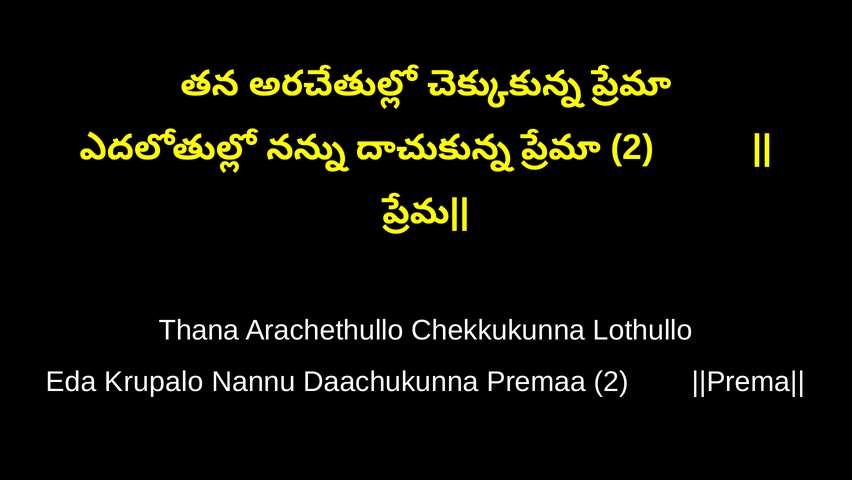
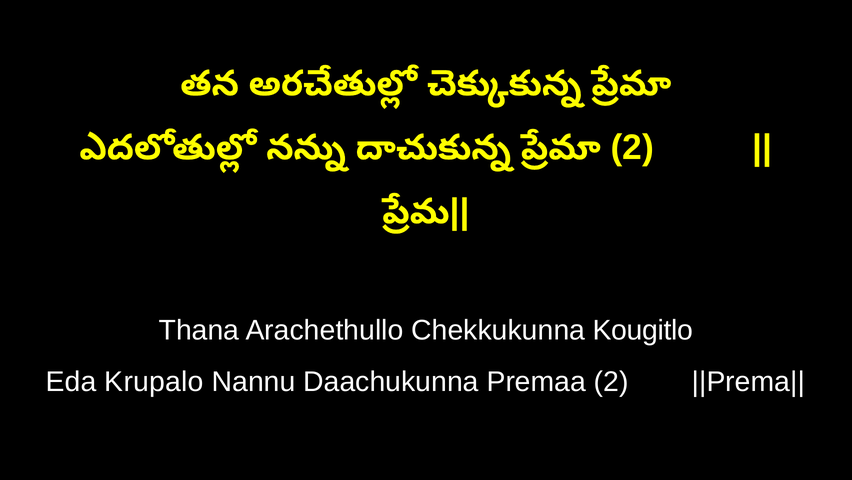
Lothullo: Lothullo -> Kougitlo
